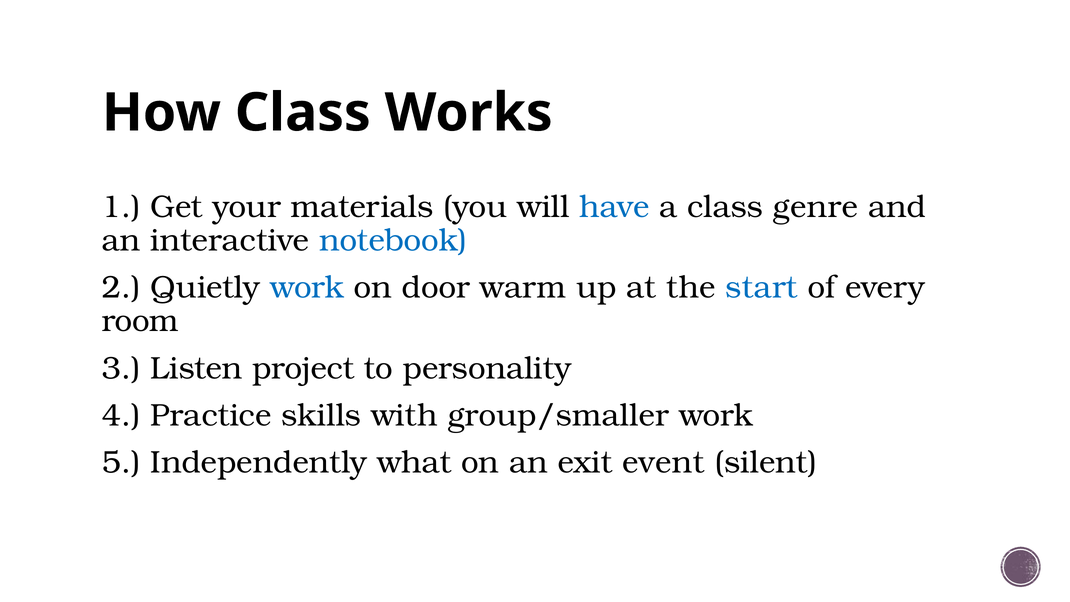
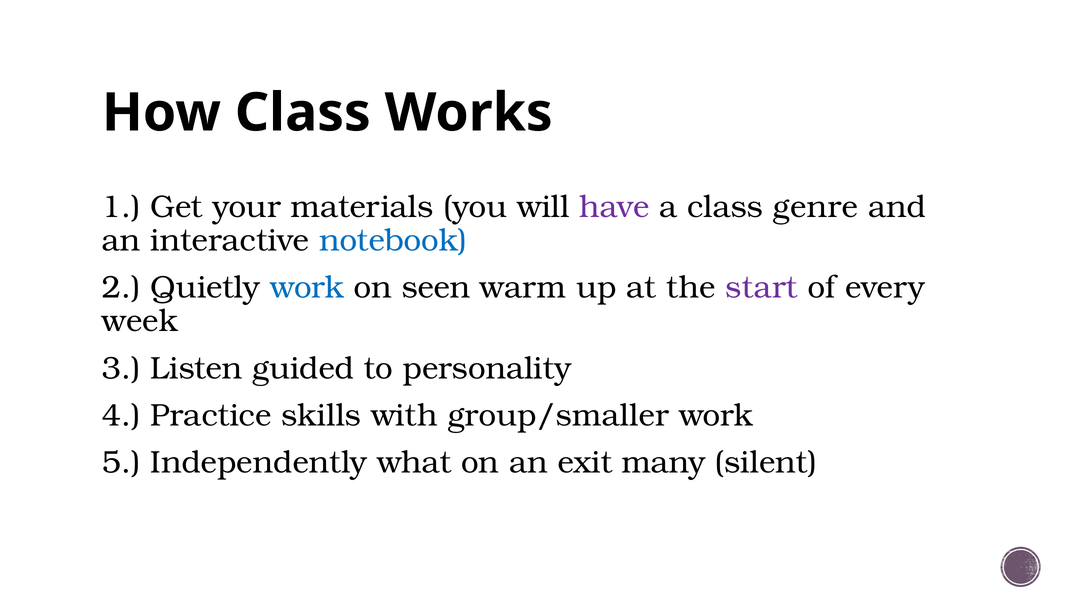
have colour: blue -> purple
door: door -> seen
start colour: blue -> purple
room: room -> week
project: project -> guided
event: event -> many
